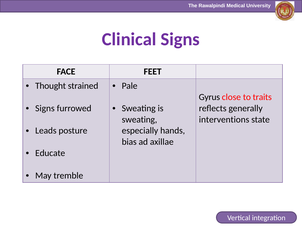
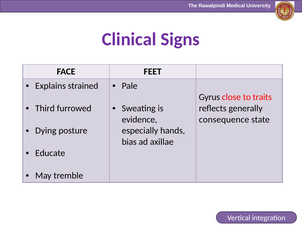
Thought: Thought -> Explains
Signs at (45, 109): Signs -> Third
sweating at (139, 120): sweating -> evidence
interventions: interventions -> consequence
Leads: Leads -> Dying
